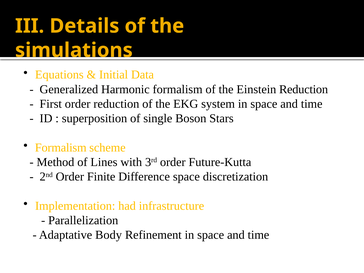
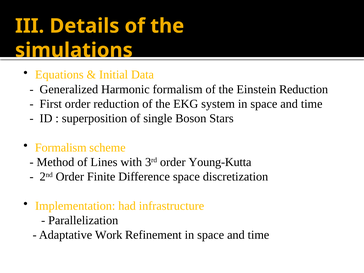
Future-Kutta: Future-Kutta -> Young-Kutta
Body: Body -> Work
